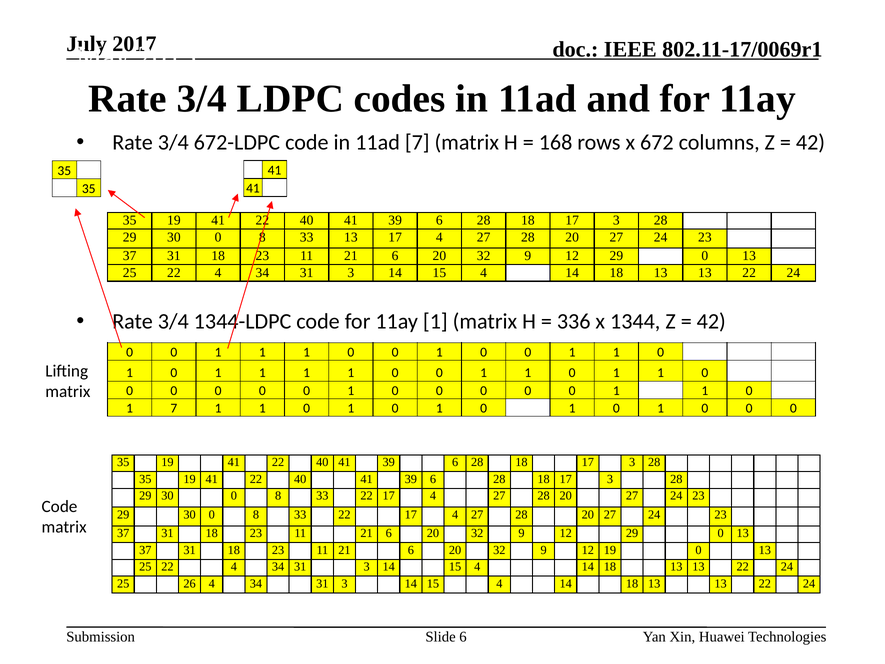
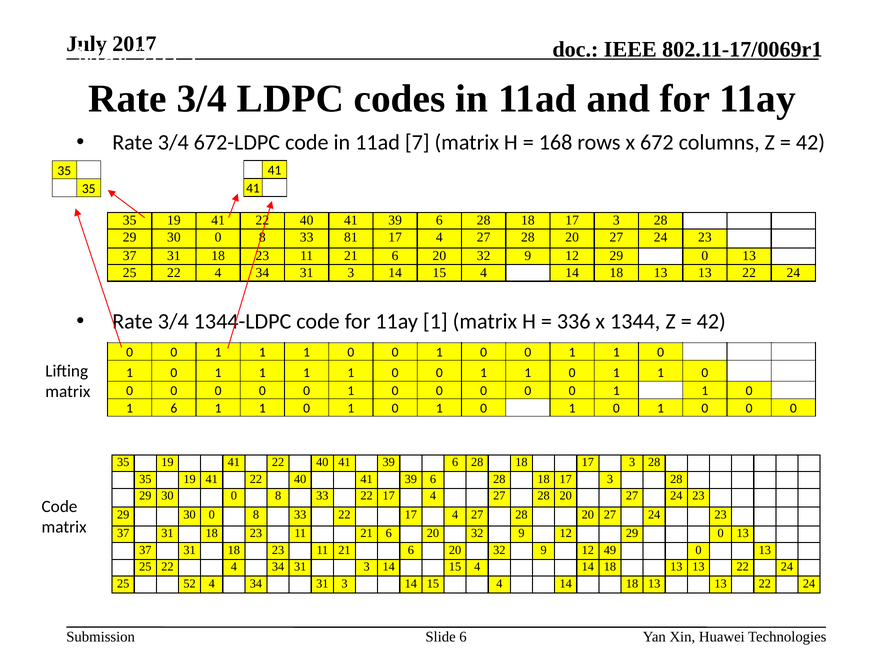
33 13: 13 -> 81
1 7: 7 -> 6
12 19: 19 -> 49
26: 26 -> 52
